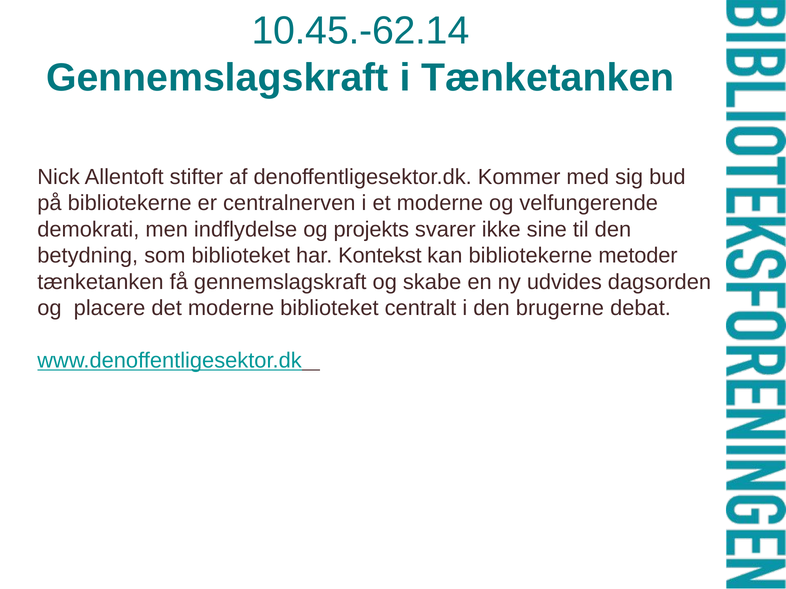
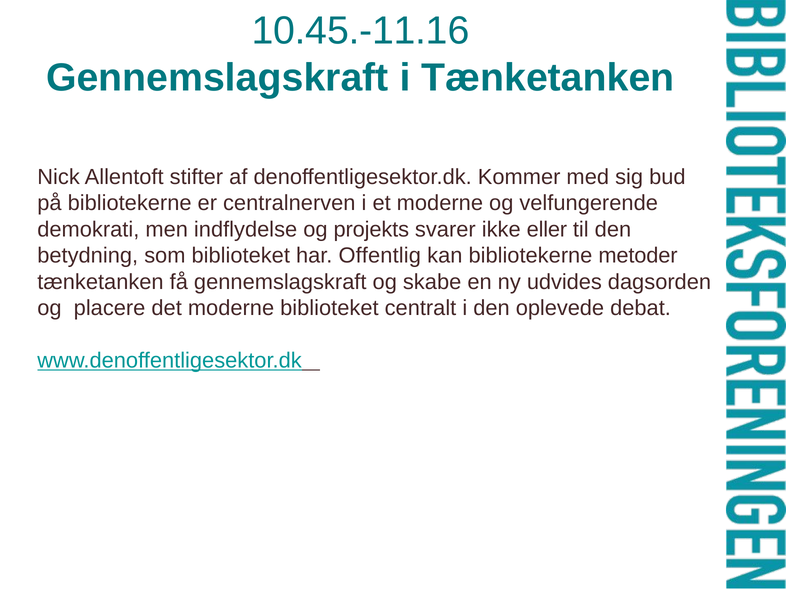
10.45.-62.14: 10.45.-62.14 -> 10.45.-11.16
sine: sine -> eller
Kontekst: Kontekst -> Offentlig
brugerne: brugerne -> oplevede
